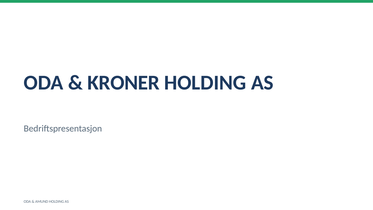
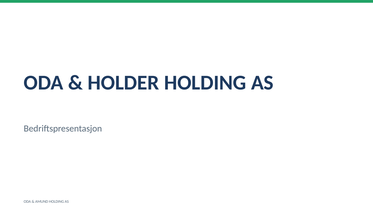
KRONER: KRONER -> HOLDER
